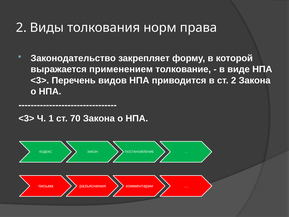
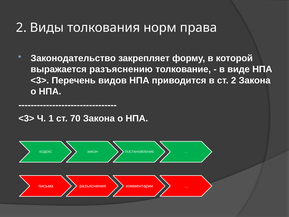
применением: применением -> разъяснению
